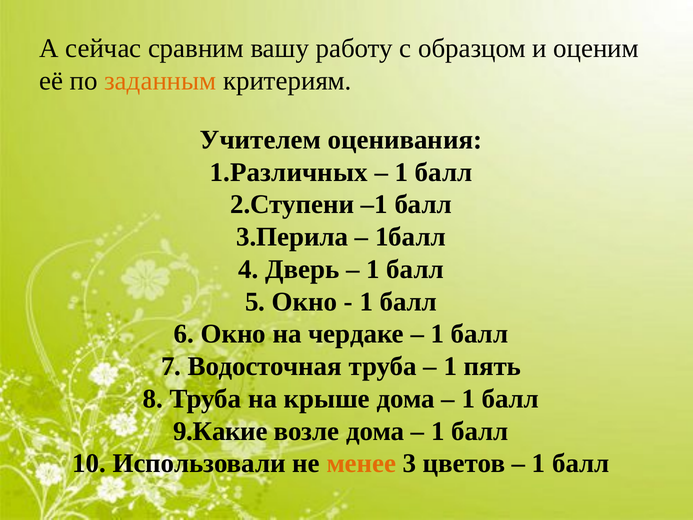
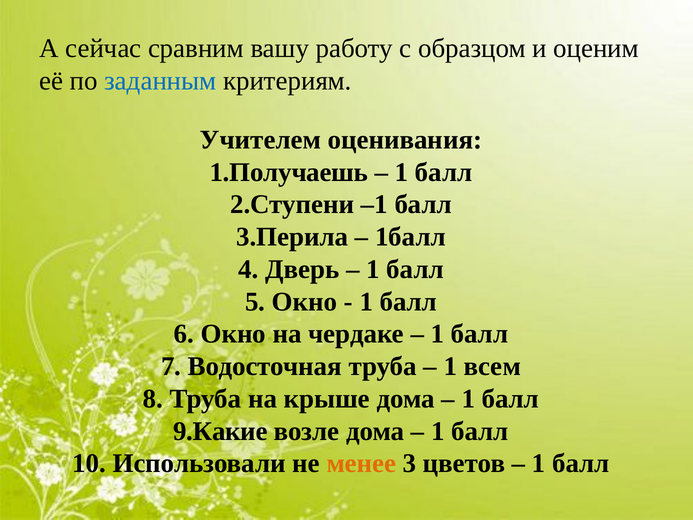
заданным colour: orange -> blue
1.Различных: 1.Различных -> 1.Получаешь
пять: пять -> всем
